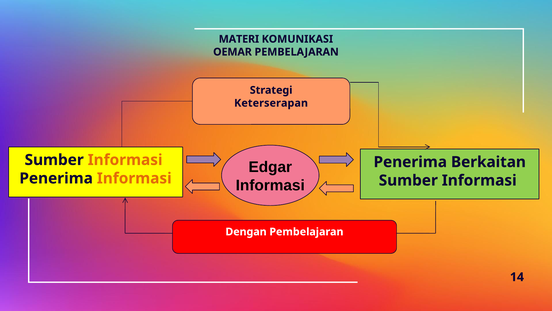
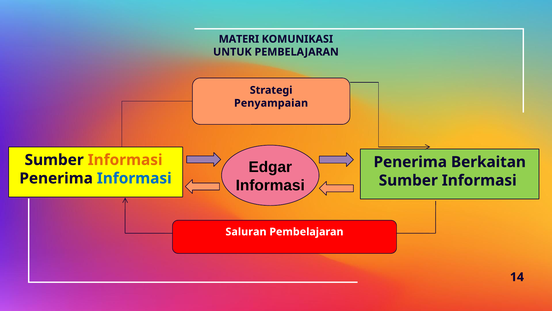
OEMAR: OEMAR -> UNTUK
Keterserapan: Keterserapan -> Penyampaian
Informasi at (134, 178) colour: orange -> blue
Dengan: Dengan -> Saluran
